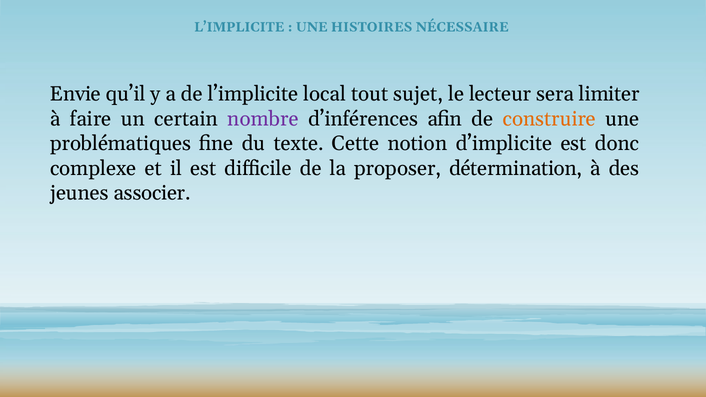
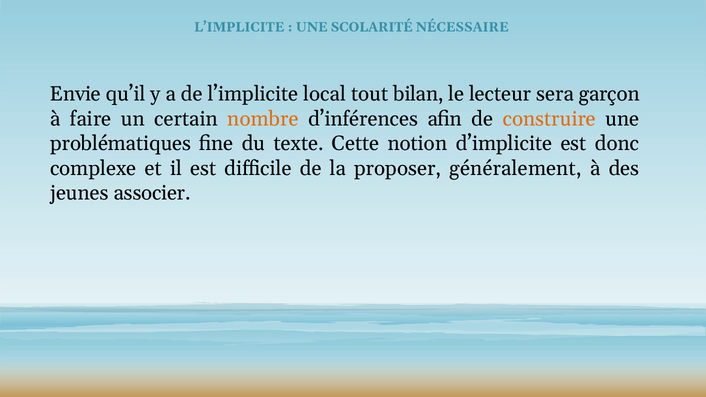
HISTOIRES: HISTOIRES -> SCOLARITÉ
sujet: sujet -> bilan
limiter: limiter -> garçon
nombre colour: purple -> orange
détermination: détermination -> généralement
